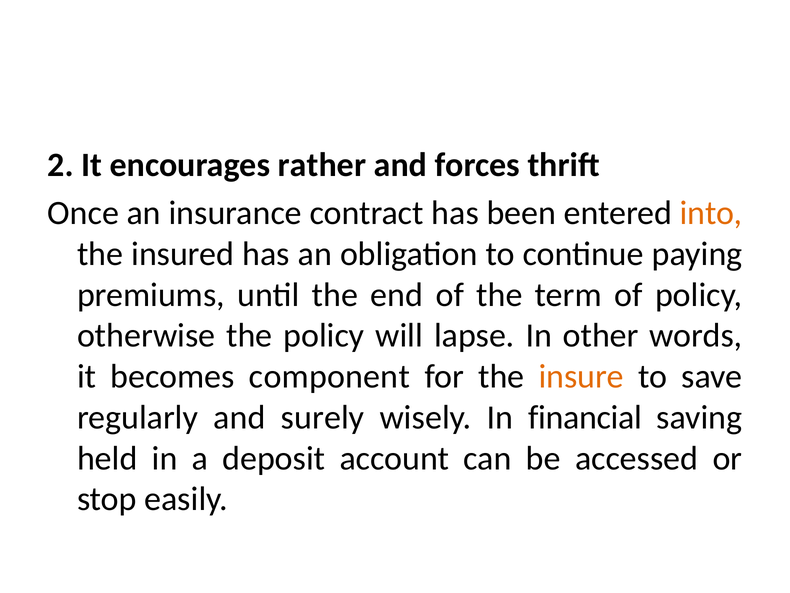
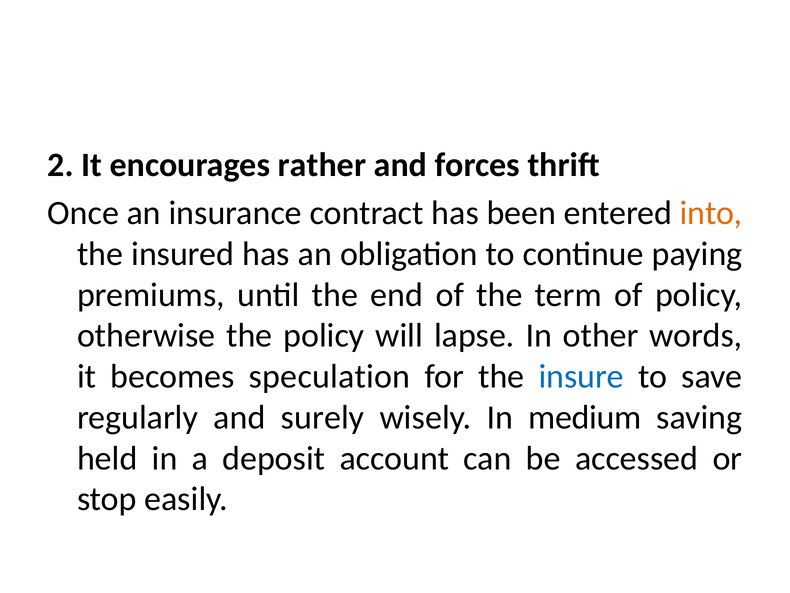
component: component -> speculation
insure colour: orange -> blue
financial: financial -> medium
